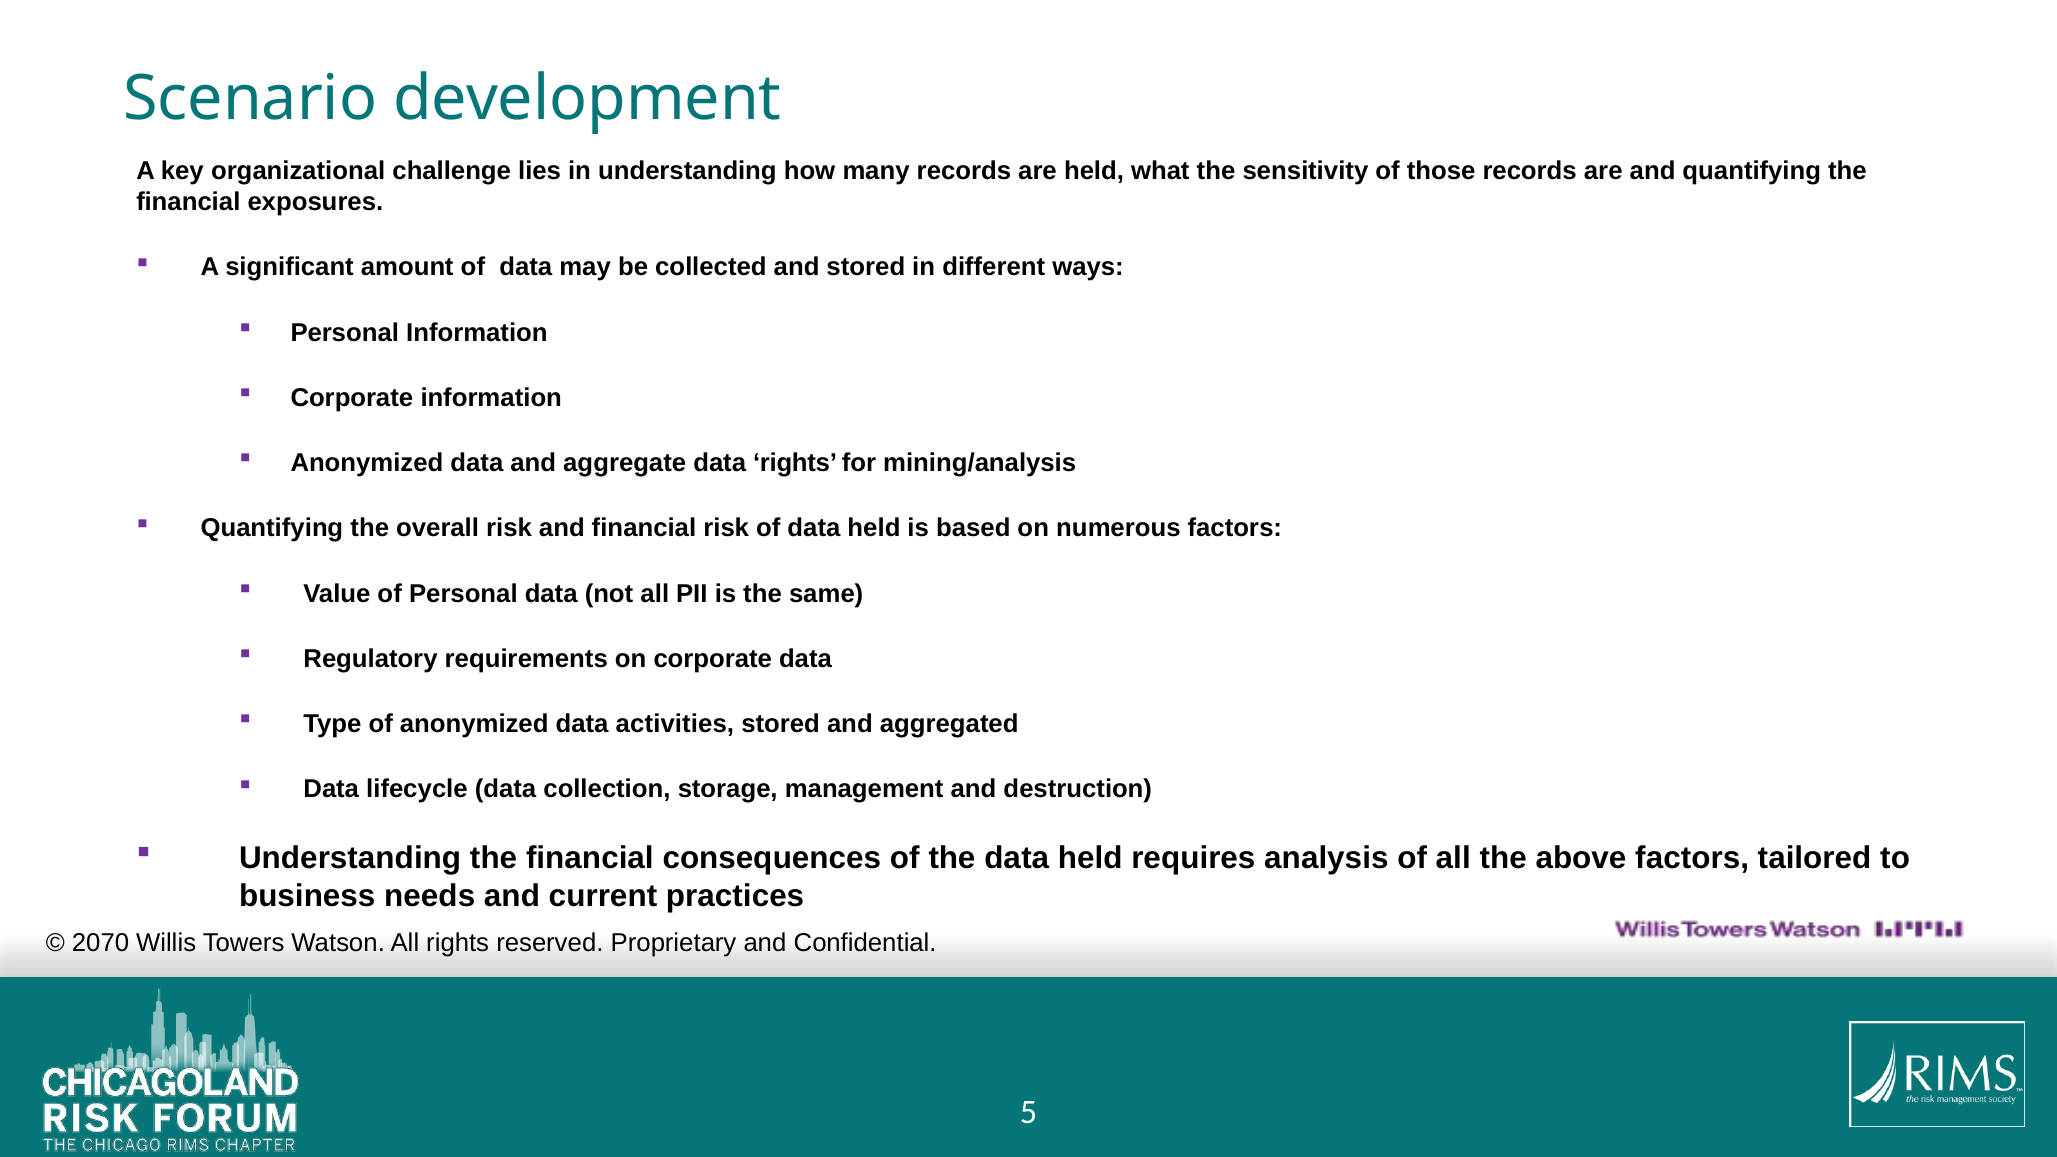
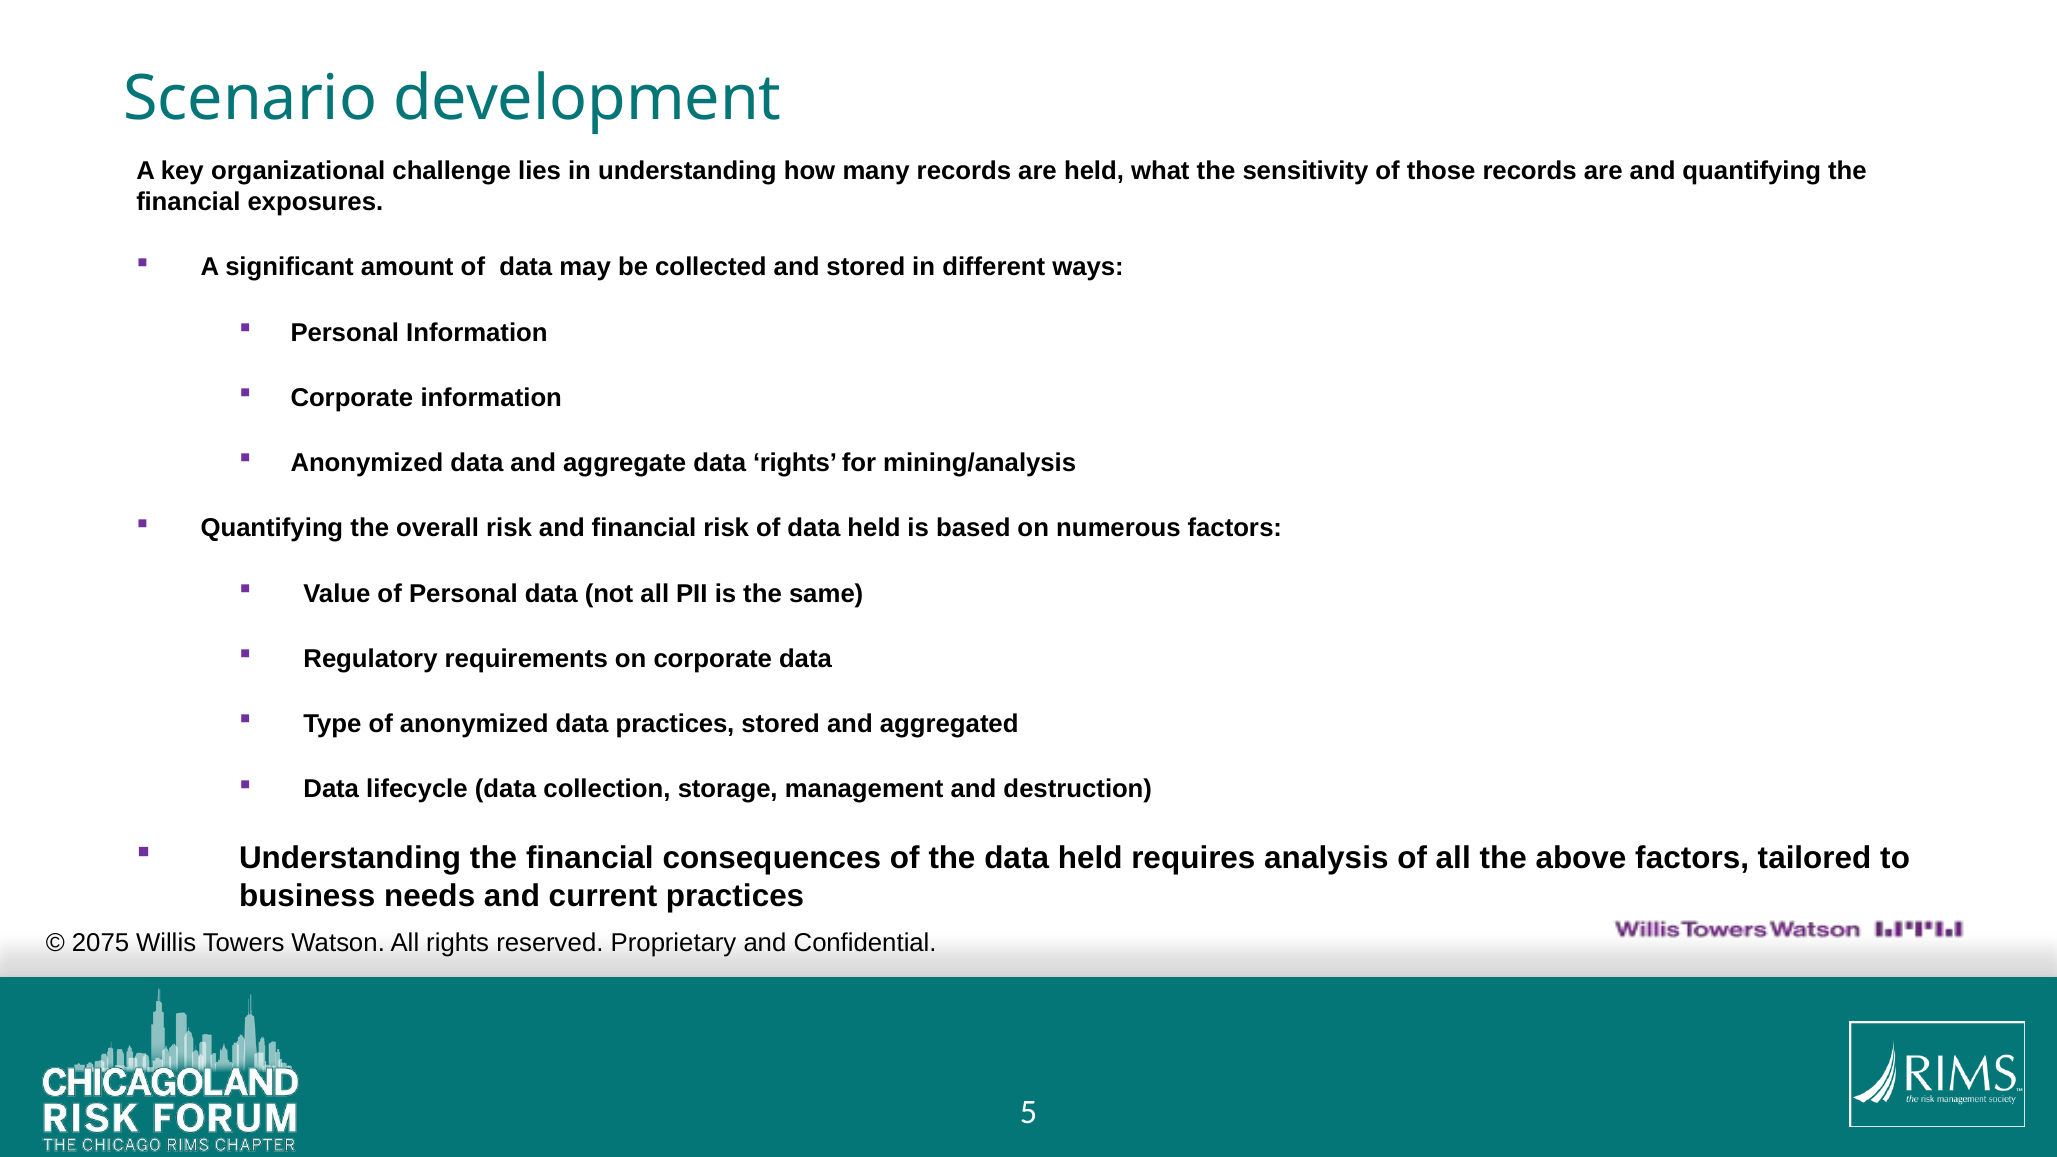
data activities: activities -> practices
2070: 2070 -> 2075
